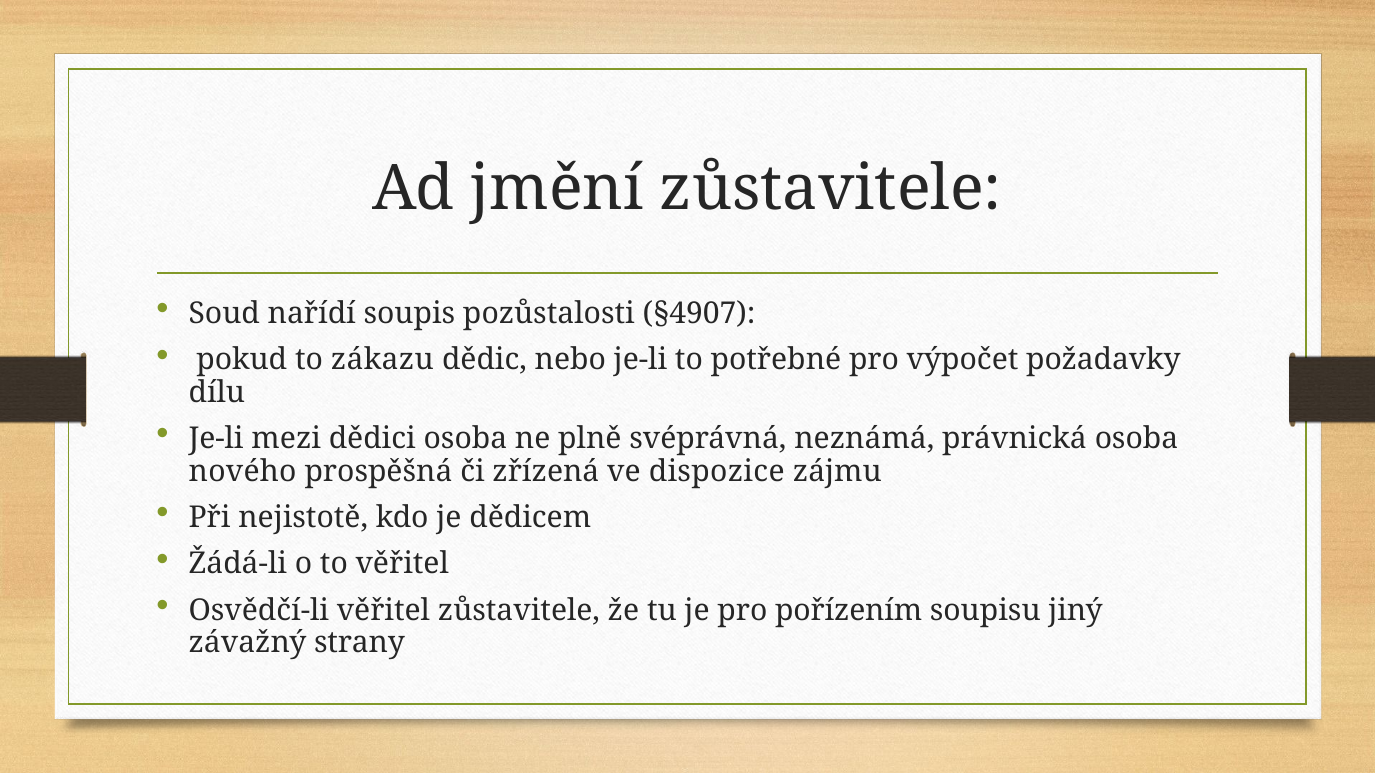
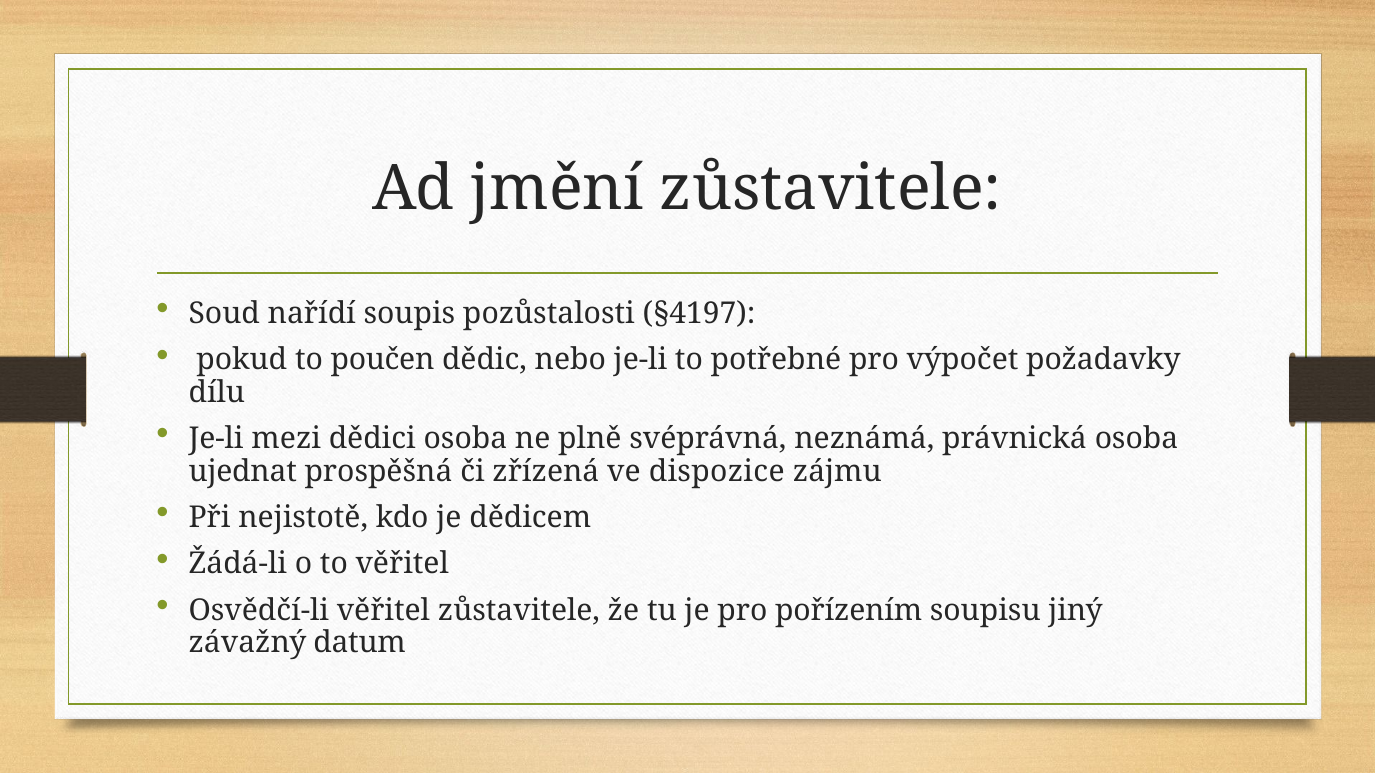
§4907: §4907 -> §4197
zákazu: zákazu -> poučen
nového: nového -> ujednat
strany: strany -> datum
